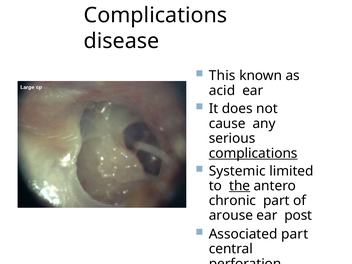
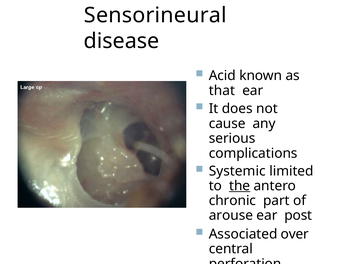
Complications at (155, 15): Complications -> Sensorineural
This: This -> Acid
acid: acid -> that
complications at (253, 153) underline: present -> none
Associated part: part -> over
